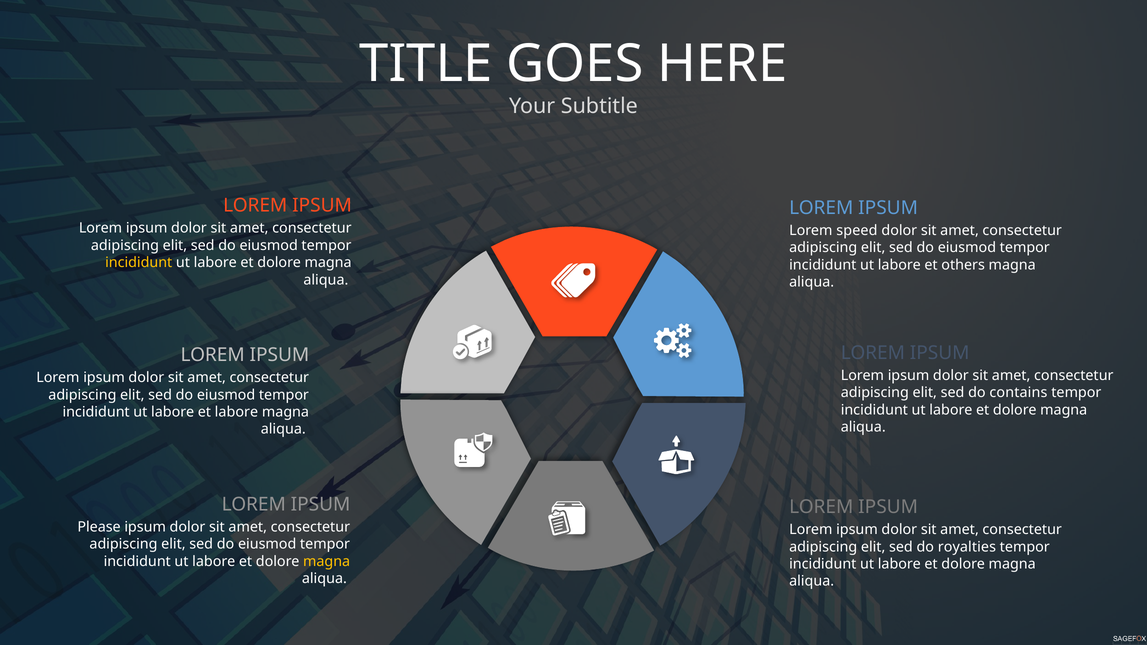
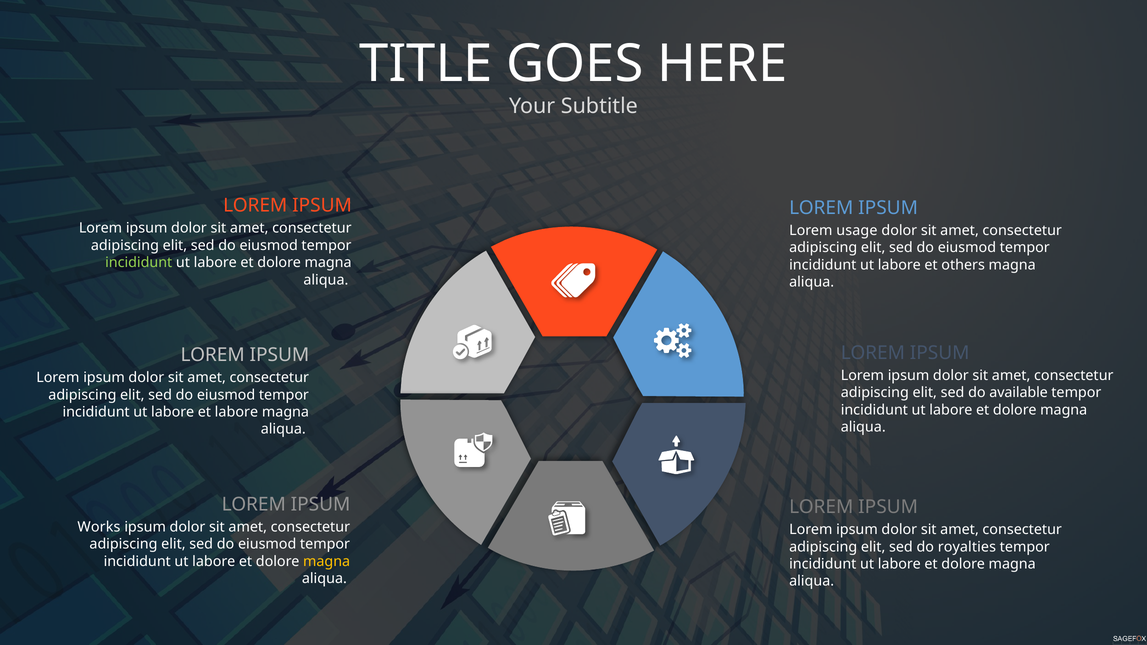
speed: speed -> usage
incididunt at (139, 263) colour: yellow -> light green
contains: contains -> available
Please: Please -> Works
